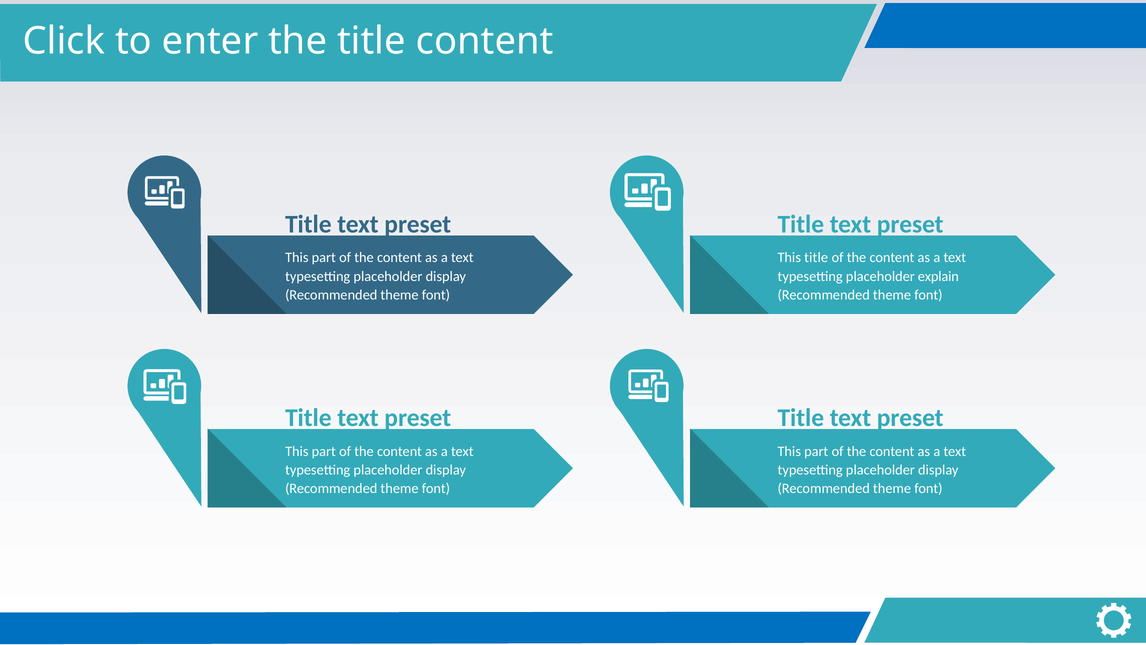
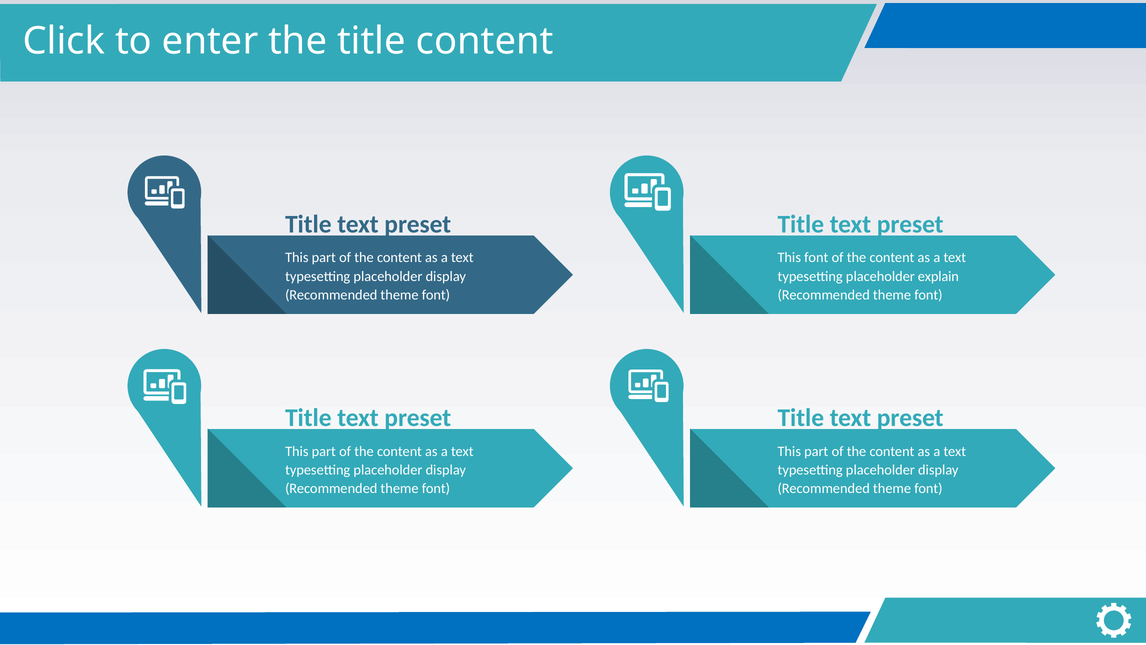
This title: title -> font
